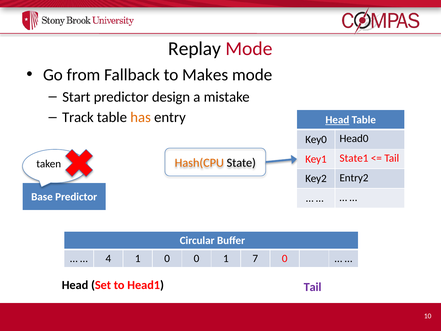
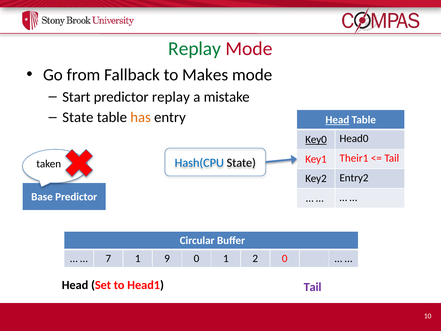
Replay at (195, 49) colour: black -> green
predictor design: design -> replay
Track at (78, 117): Track -> State
Key0 underline: none -> present
State1: State1 -> Their1
Hash(CPU colour: orange -> blue
4: 4 -> 7
1 0: 0 -> 9
7: 7 -> 2
